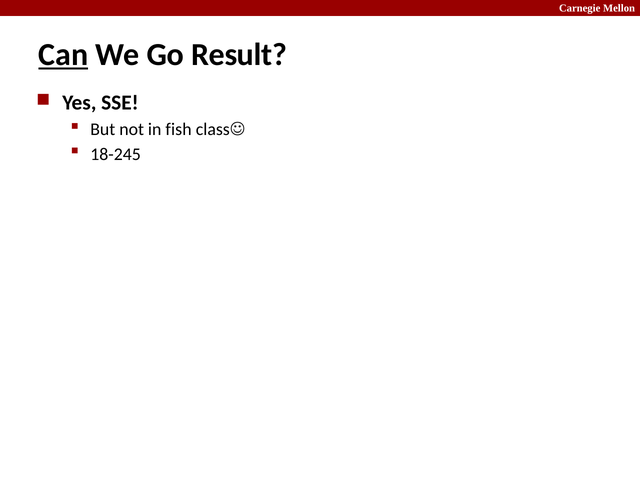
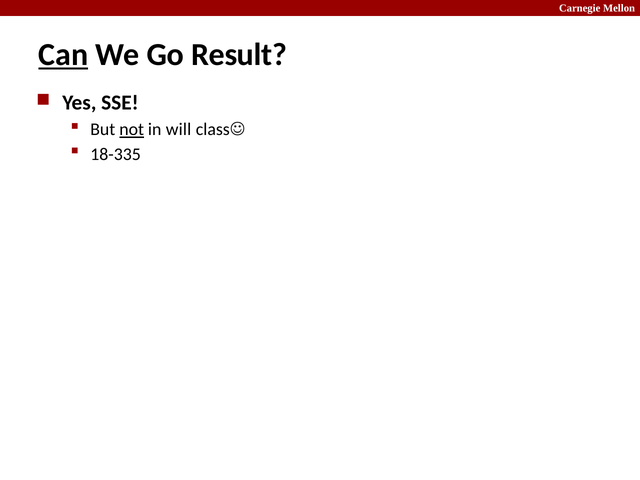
not underline: none -> present
fish: fish -> will
18-245: 18-245 -> 18-335
